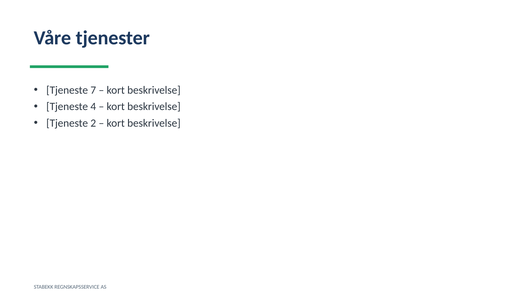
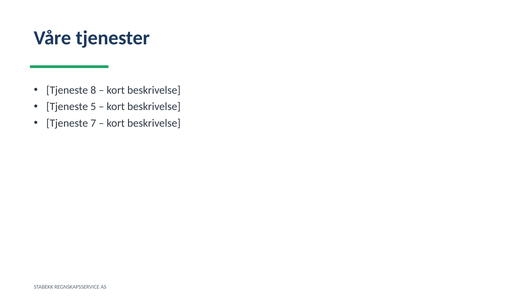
7: 7 -> 8
4: 4 -> 5
2: 2 -> 7
